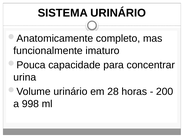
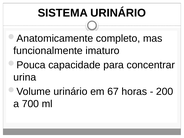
28: 28 -> 67
998: 998 -> 700
